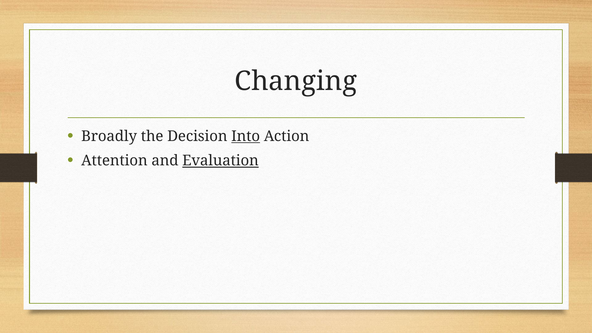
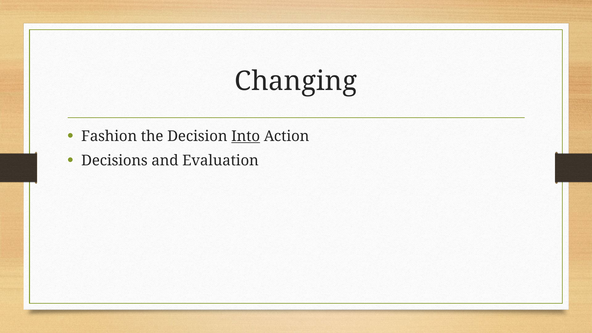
Broadly: Broadly -> Fashion
Attention: Attention -> Decisions
Evaluation underline: present -> none
